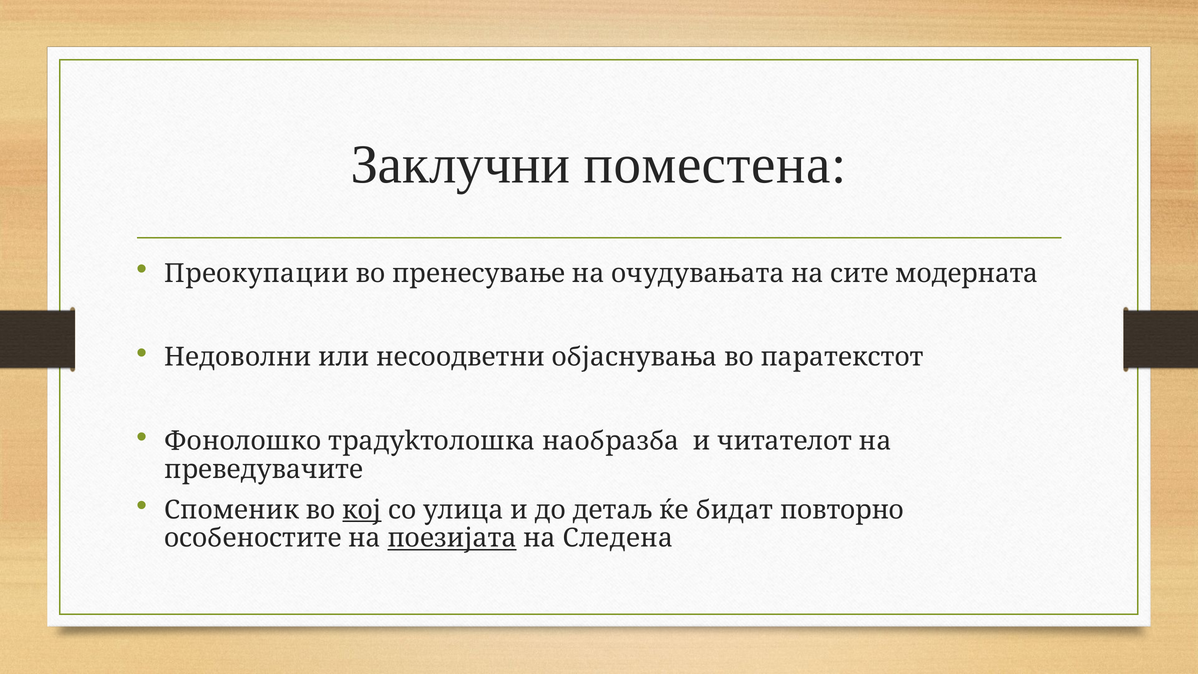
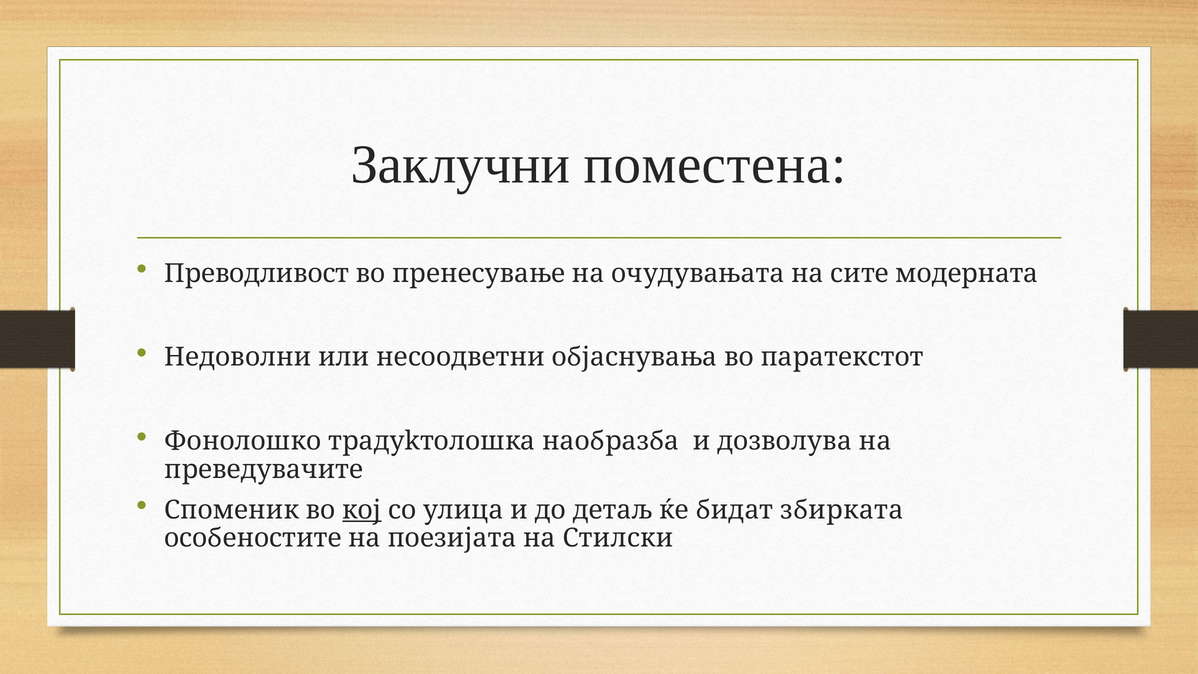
Преокупации: Преокупации -> Преводливост
читателот: читателот -> дозволува
повторно: повторно -> збирката
поезијата underline: present -> none
Следена: Следена -> Стилски
